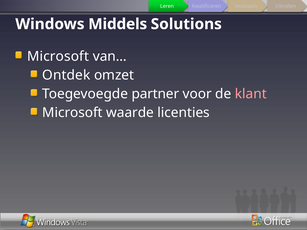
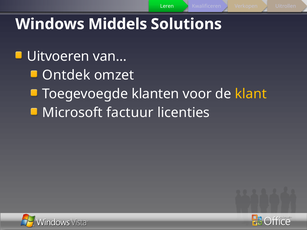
Microsoft at (58, 56): Microsoft -> Uitvoeren
partner: partner -> klanten
klant colour: pink -> yellow
waarde: waarde -> factuur
